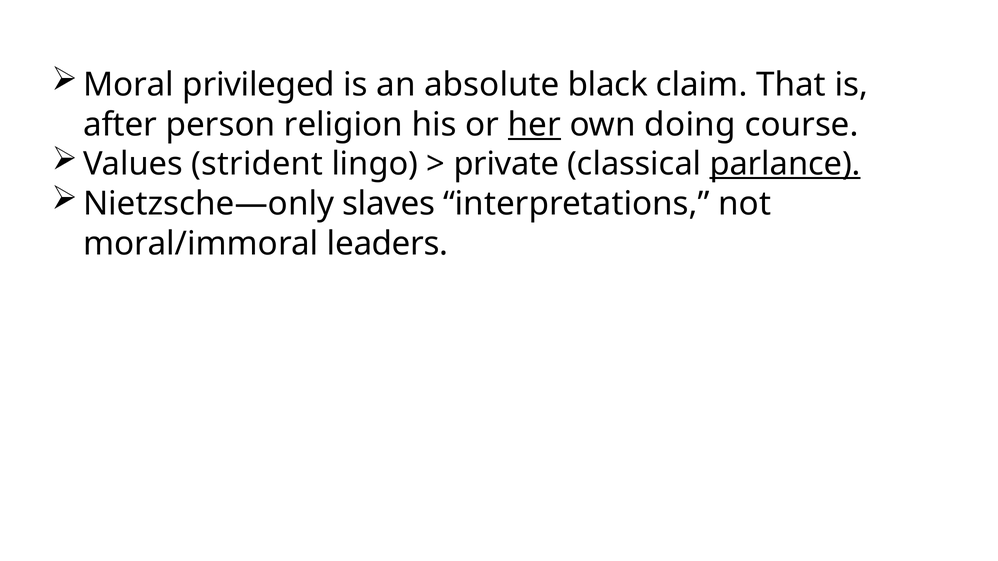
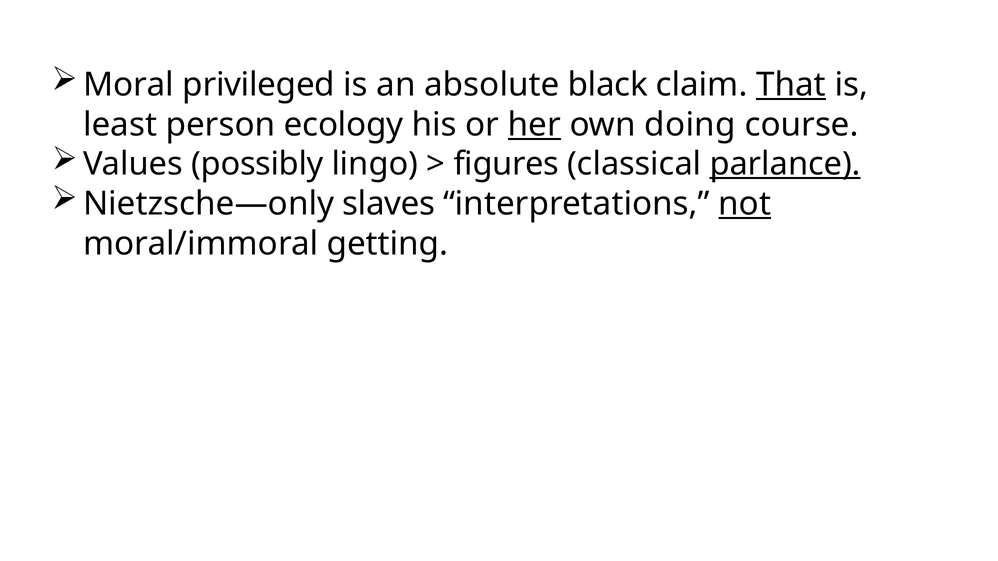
That underline: none -> present
after: after -> least
religion: religion -> ecology
strident: strident -> possibly
private: private -> figures
not underline: none -> present
leaders: leaders -> getting
